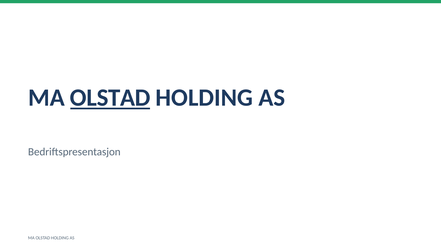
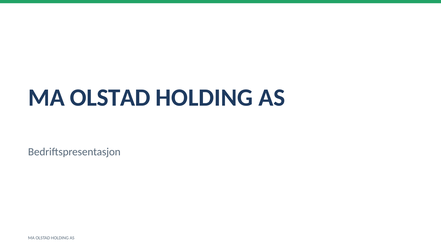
OLSTAD at (110, 98) underline: present -> none
